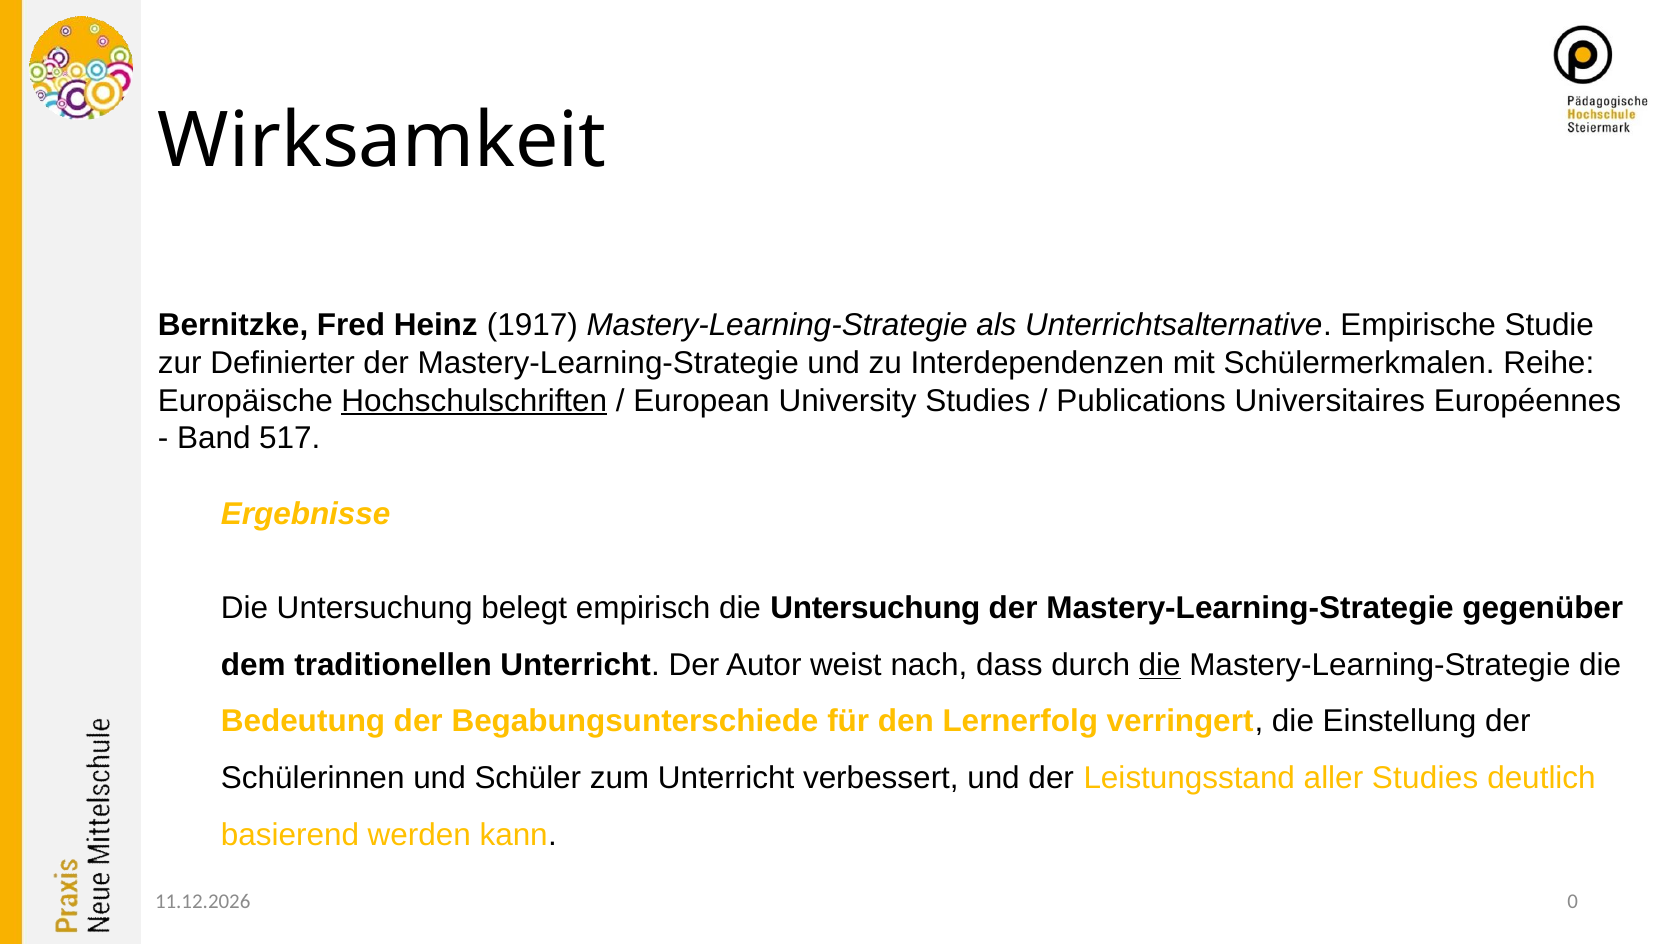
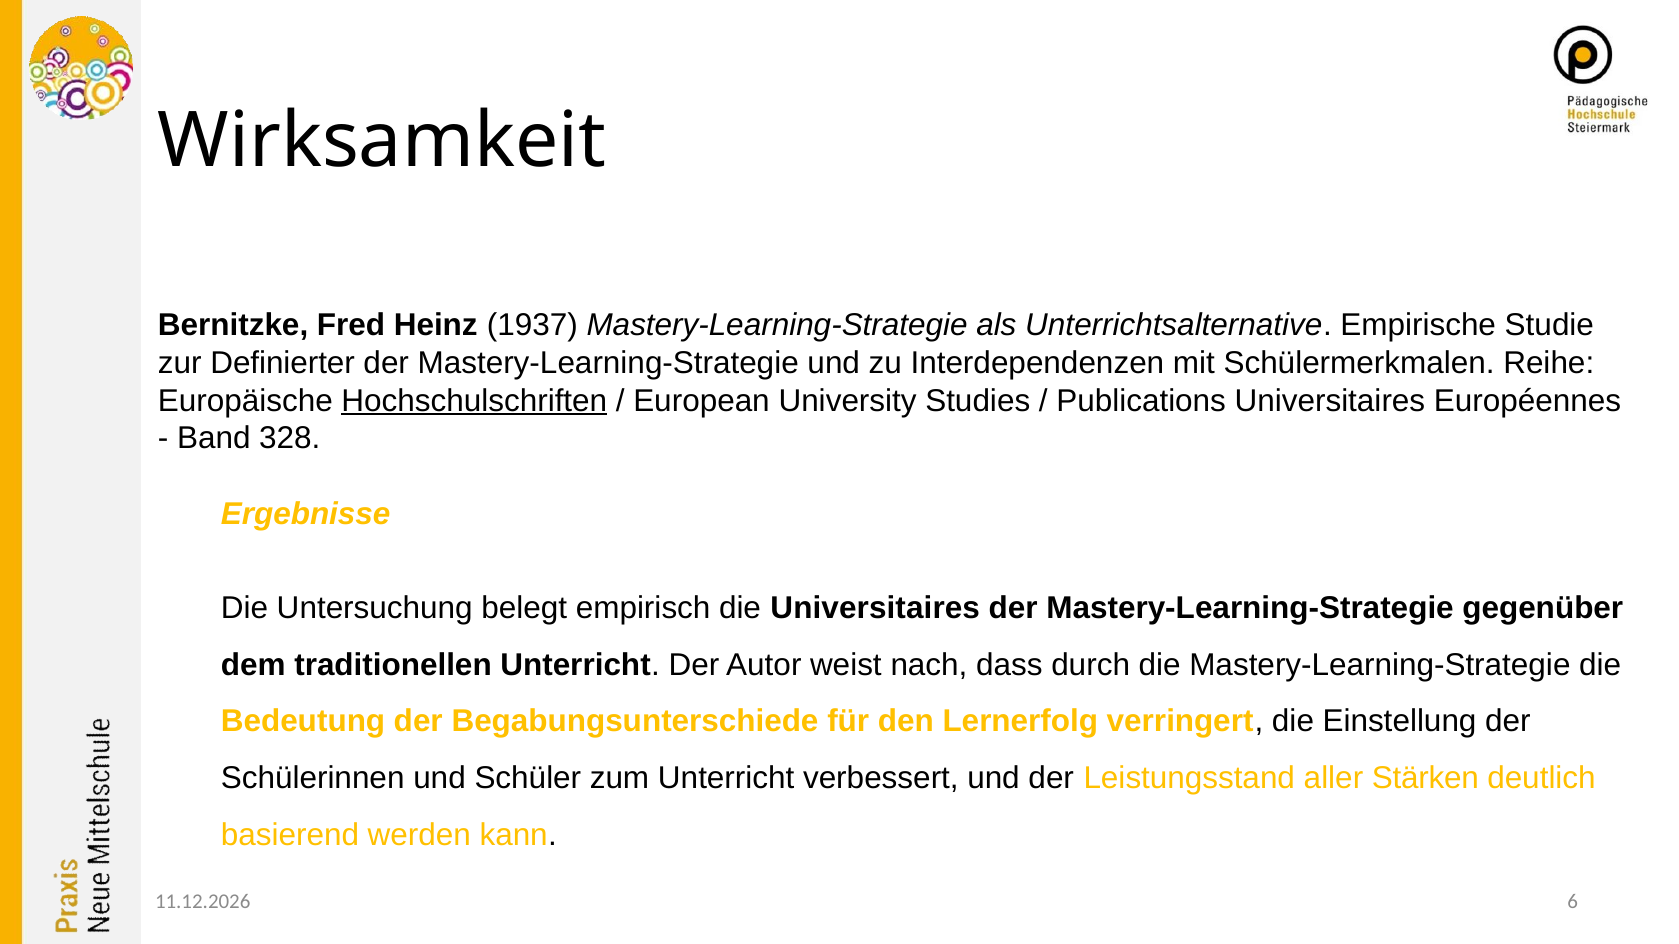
1917: 1917 -> 1937
517: 517 -> 328
empirisch die Untersuchung: Untersuchung -> Universitaires
die at (1160, 665) underline: present -> none
aller Studies: Studies -> Stärken
0: 0 -> 6
